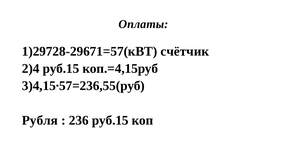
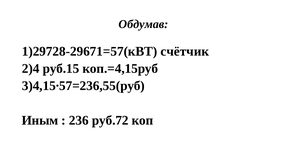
Оплаты: Оплаты -> Обдумав
Рубля: Рубля -> Иным
236 руб.15: руб.15 -> руб.72
